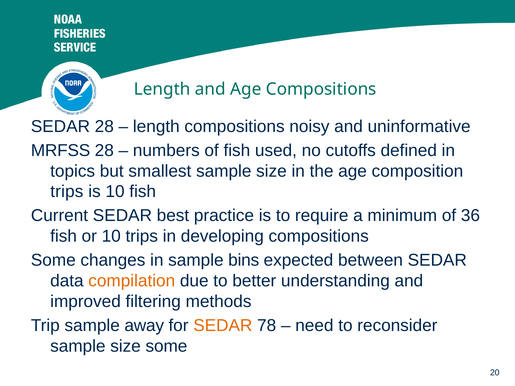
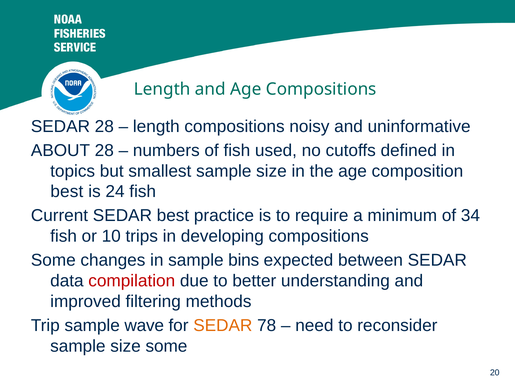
MRFSS: MRFSS -> ABOUT
trips at (67, 192): trips -> best
is 10: 10 -> 24
36: 36 -> 34
compilation colour: orange -> red
away: away -> wave
